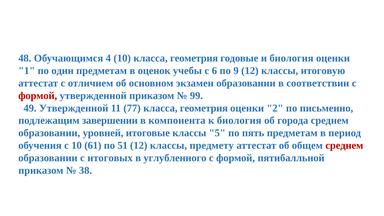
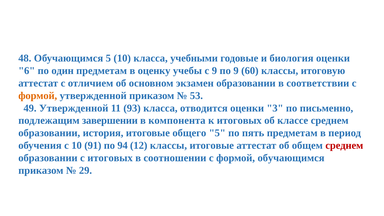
Обучающимся 4: 4 -> 5
10 класса геометрия: геометрия -> учебными
1: 1 -> 6
оценок: оценок -> оценку
с 6: 6 -> 9
9 12: 12 -> 60
формой at (38, 96) colour: red -> orange
99: 99 -> 53
77: 77 -> 93
геометрия at (204, 108): геометрия -> отводится
2: 2 -> 3
к биология: биология -> итоговых
города: города -> классе
уровней: уровней -> история
итоговые классы: классы -> общего
61: 61 -> 91
51: 51 -> 94
классы предмету: предмету -> итоговые
углубленного: углубленного -> соотношении
формой пятибалльной: пятибалльной -> обучающимся
38: 38 -> 29
